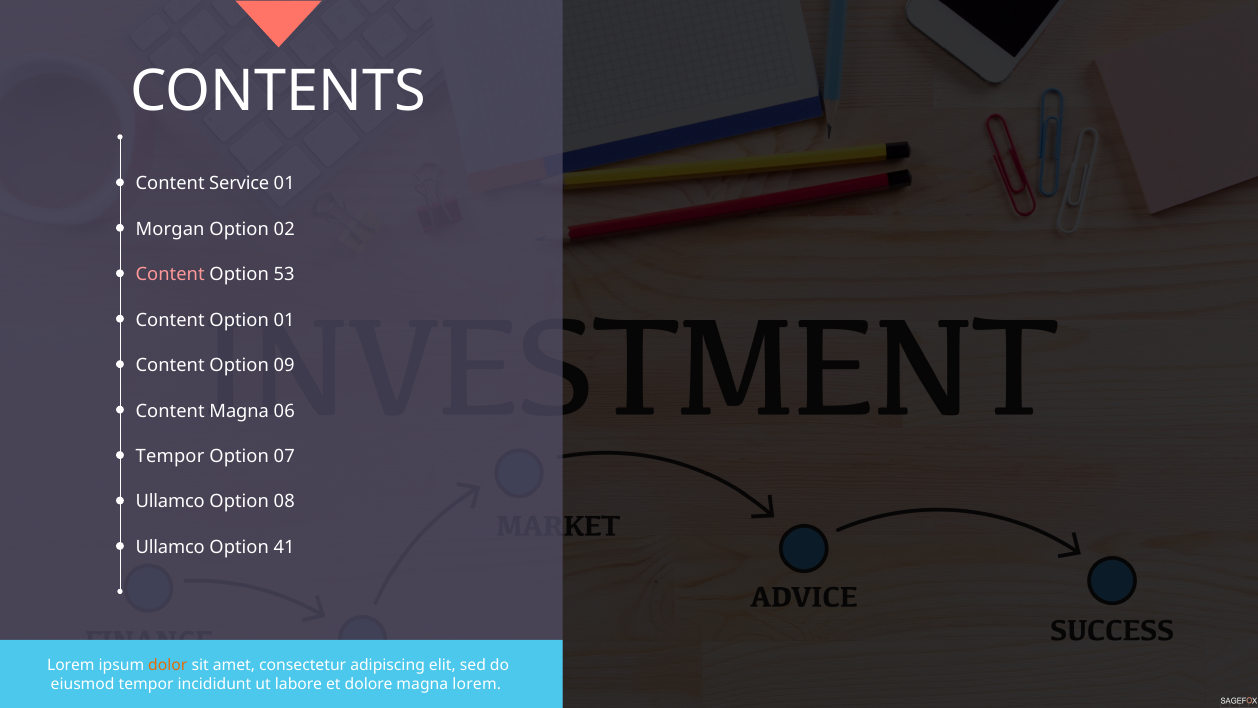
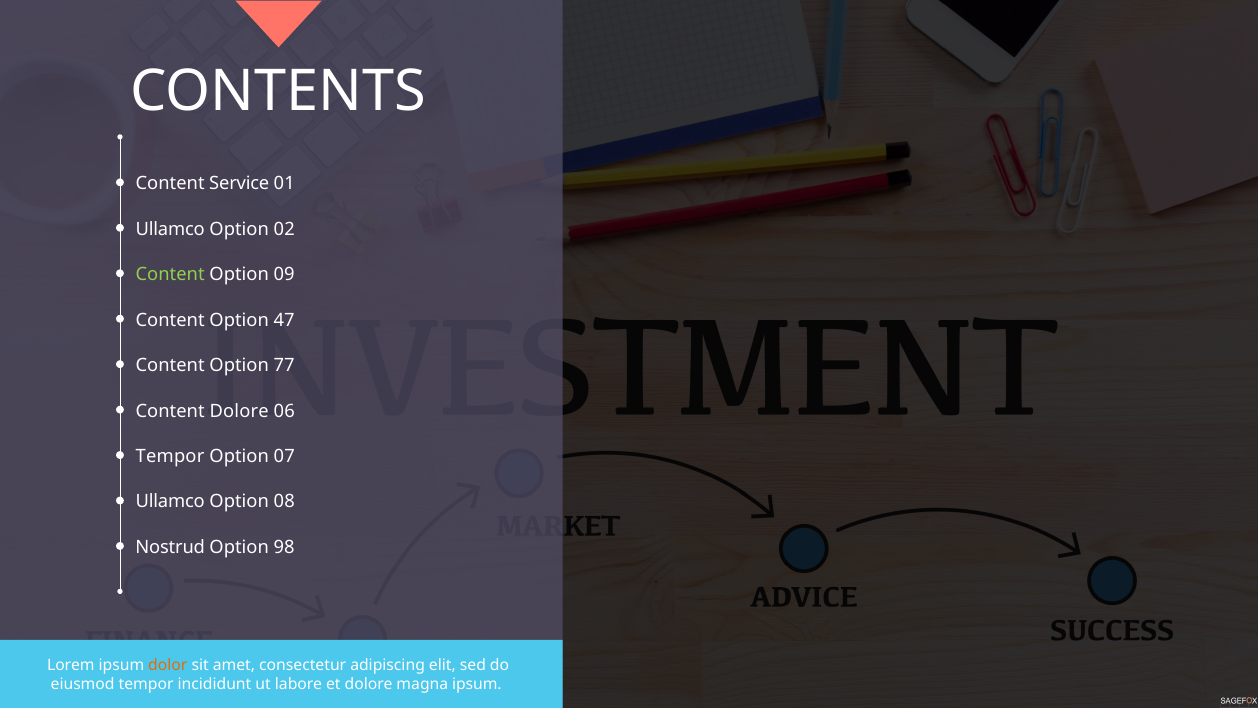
Morgan at (170, 229): Morgan -> Ullamco
Content at (170, 274) colour: pink -> light green
53: 53 -> 09
Option 01: 01 -> 47
09: 09 -> 77
Content Magna: Magna -> Dolore
Ullamco at (170, 547): Ullamco -> Nostrud
41: 41 -> 98
magna lorem: lorem -> ipsum
